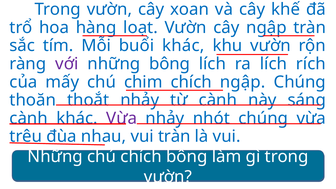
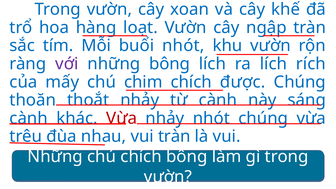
buổi khác: khác -> nhót
ngập at (243, 82): ngập -> được
Vừa at (122, 119) colour: purple -> red
